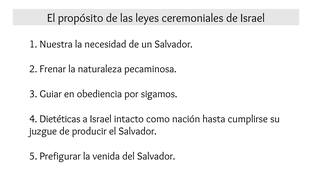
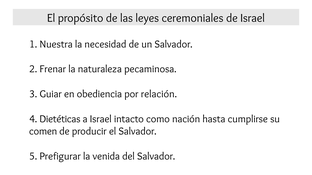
sigamos: sigamos -> relación
juzgue: juzgue -> comen
